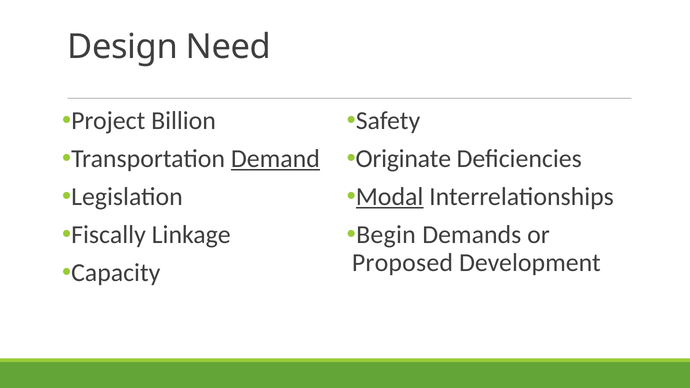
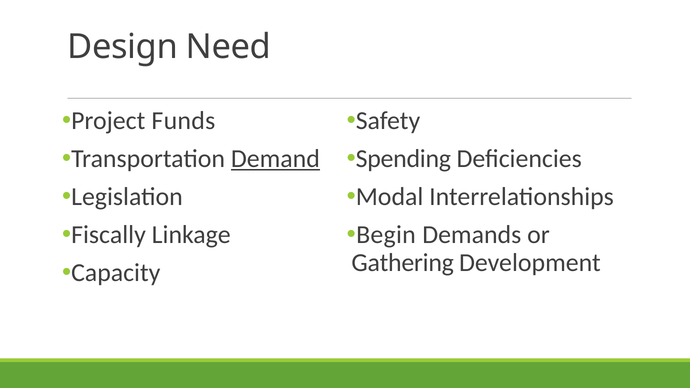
Billion: Billion -> Funds
Originate: Originate -> Spending
Modal underline: present -> none
Proposed: Proposed -> Gathering
